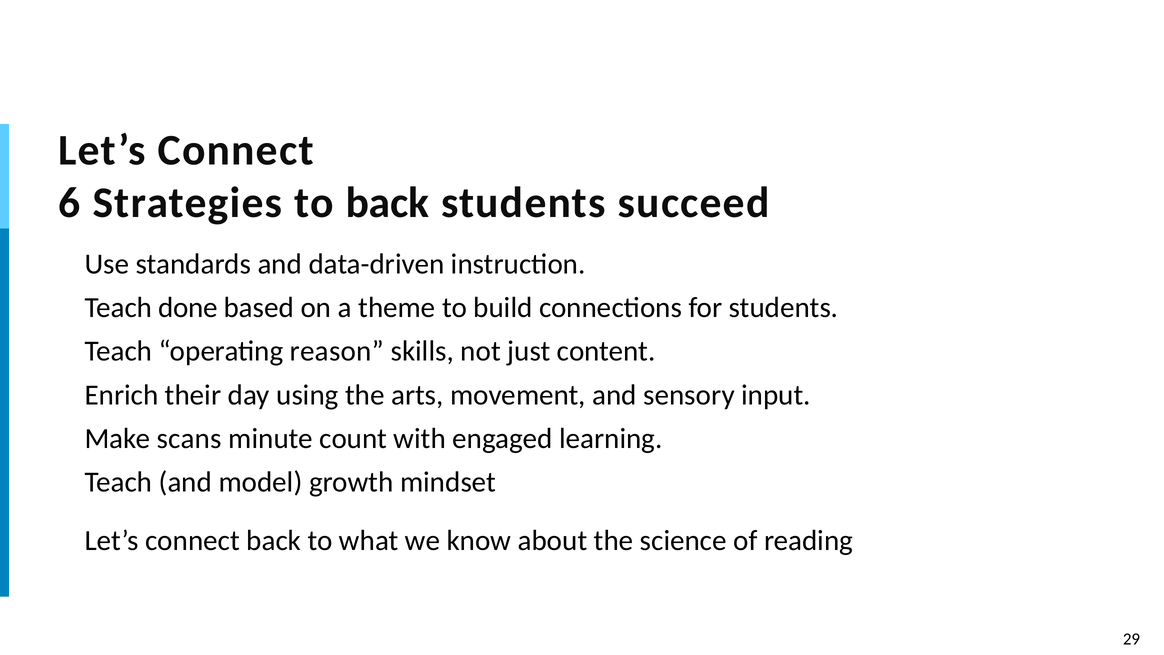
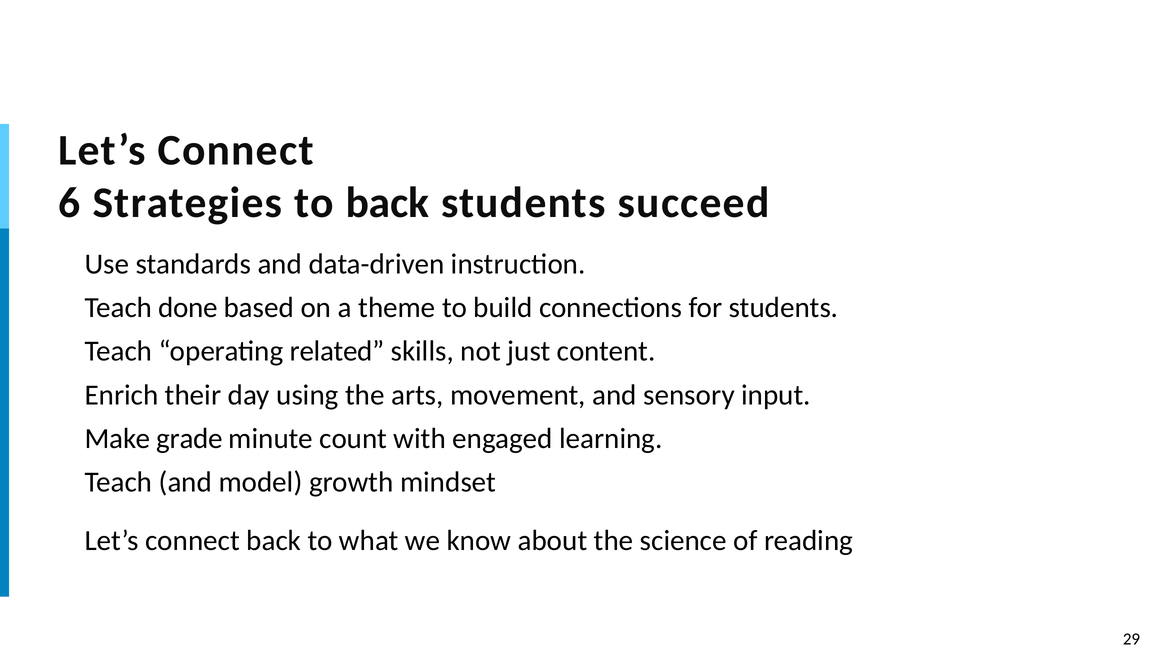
reason: reason -> related
scans: scans -> grade
